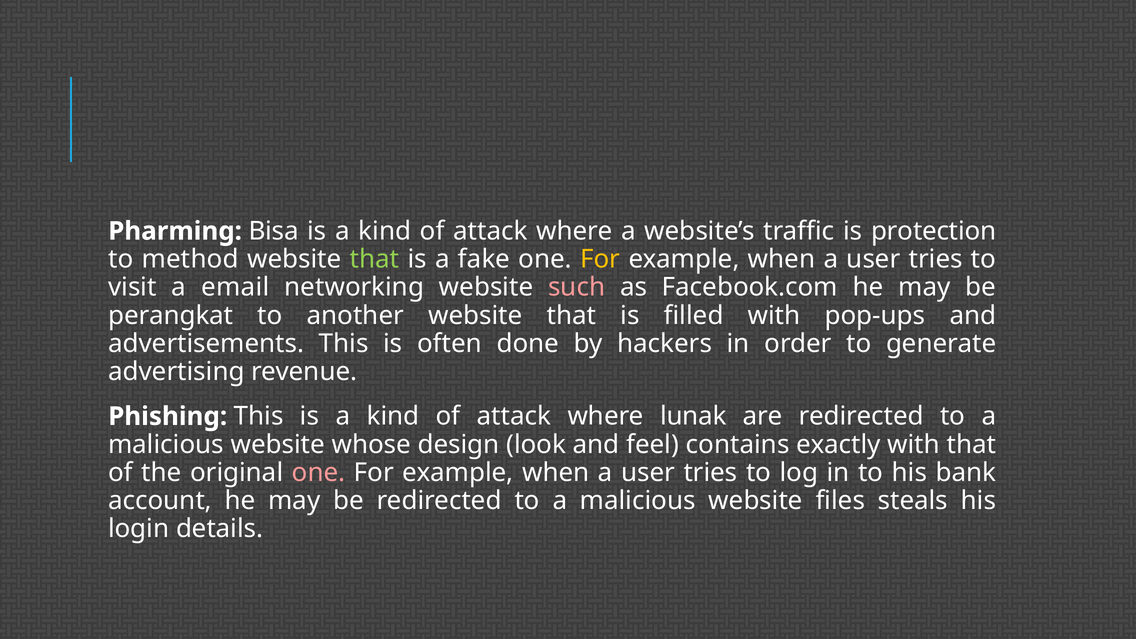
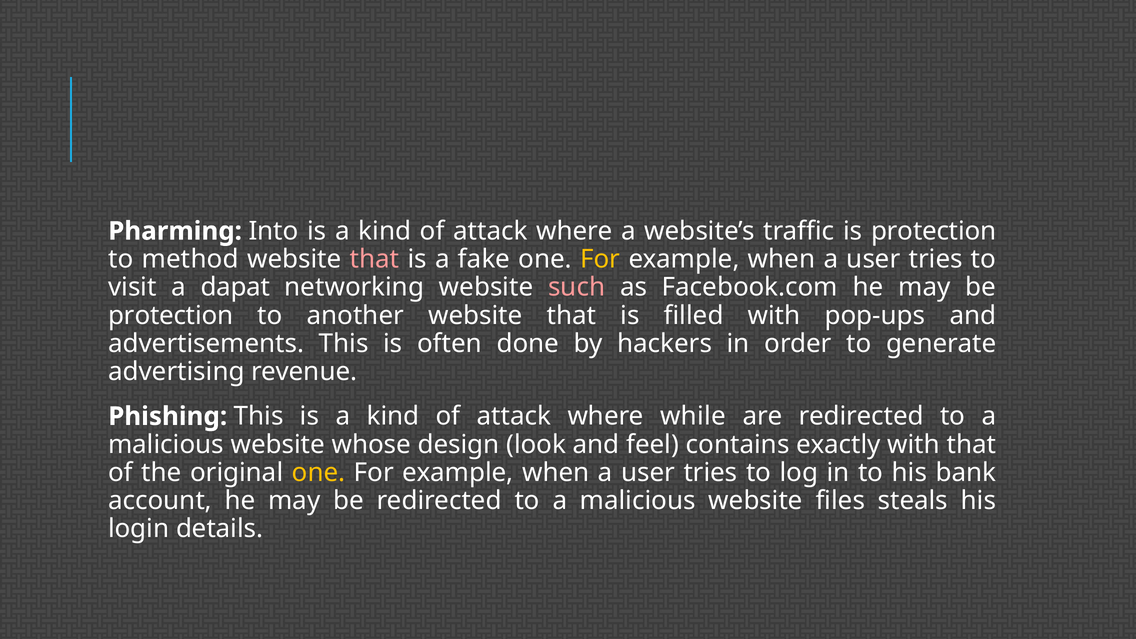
Bisa: Bisa -> Into
that at (374, 259) colour: light green -> pink
email: email -> dapat
perangkat at (171, 315): perangkat -> protection
lunak: lunak -> while
one at (319, 473) colour: pink -> yellow
